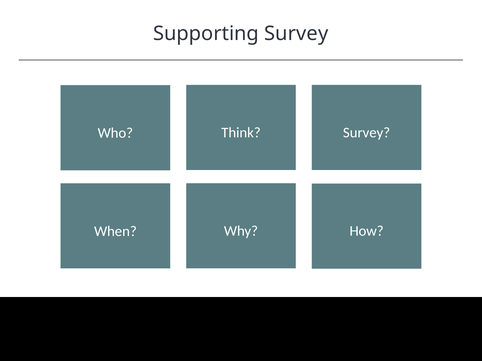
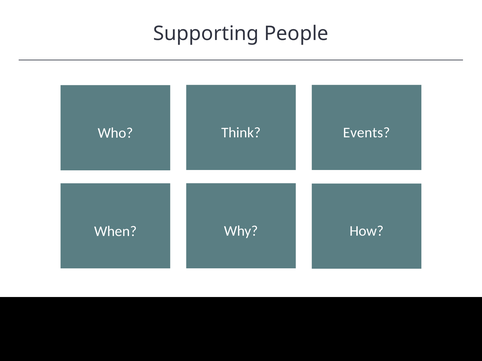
Supporting Survey: Survey -> People
Who Survey: Survey -> Events
